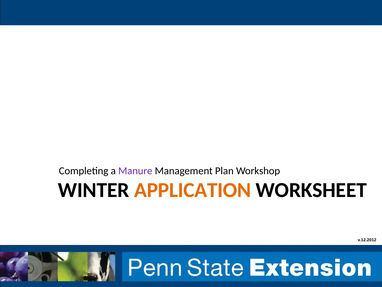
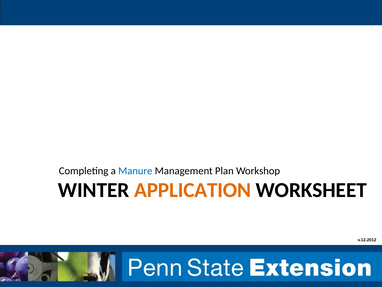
Manure colour: purple -> blue
